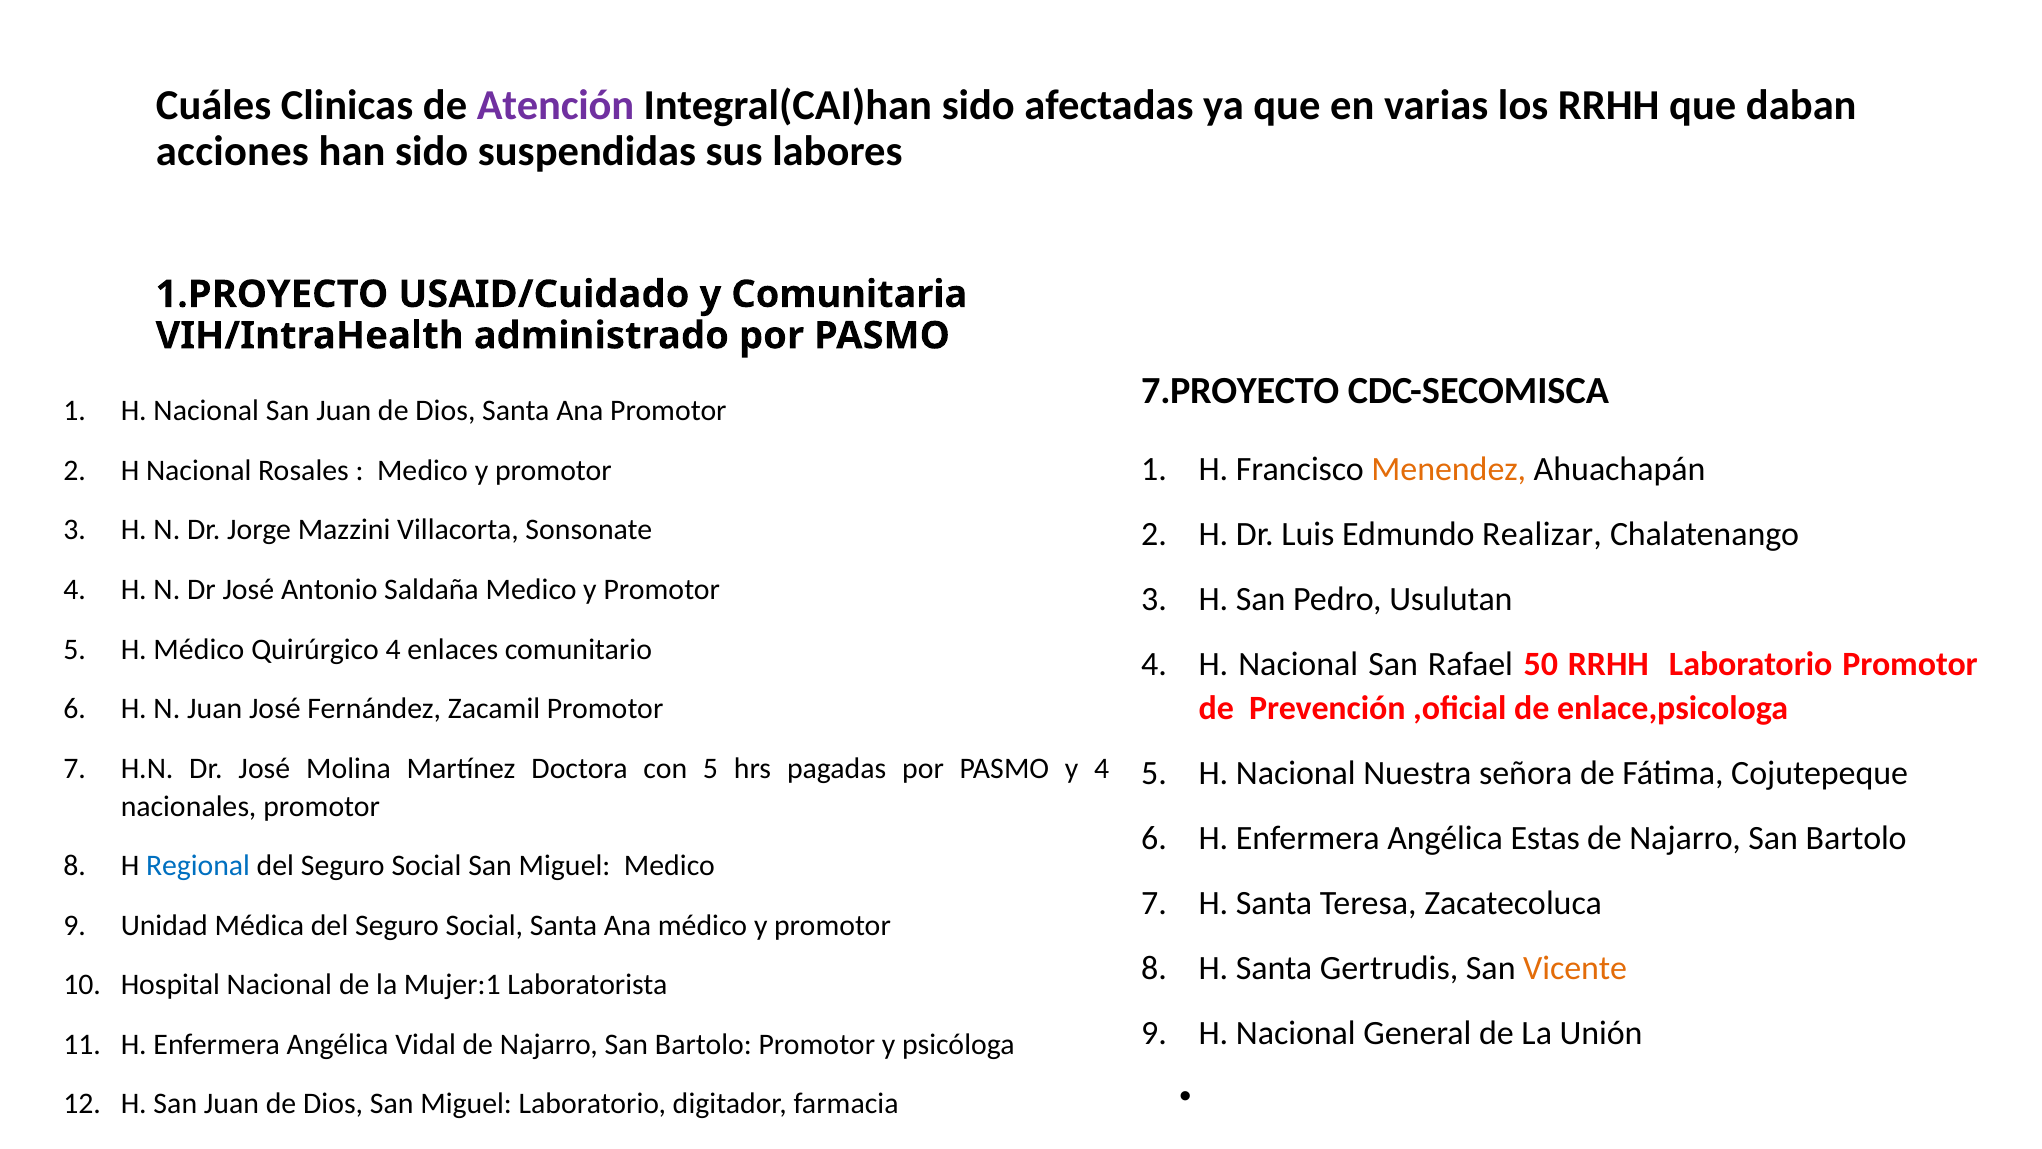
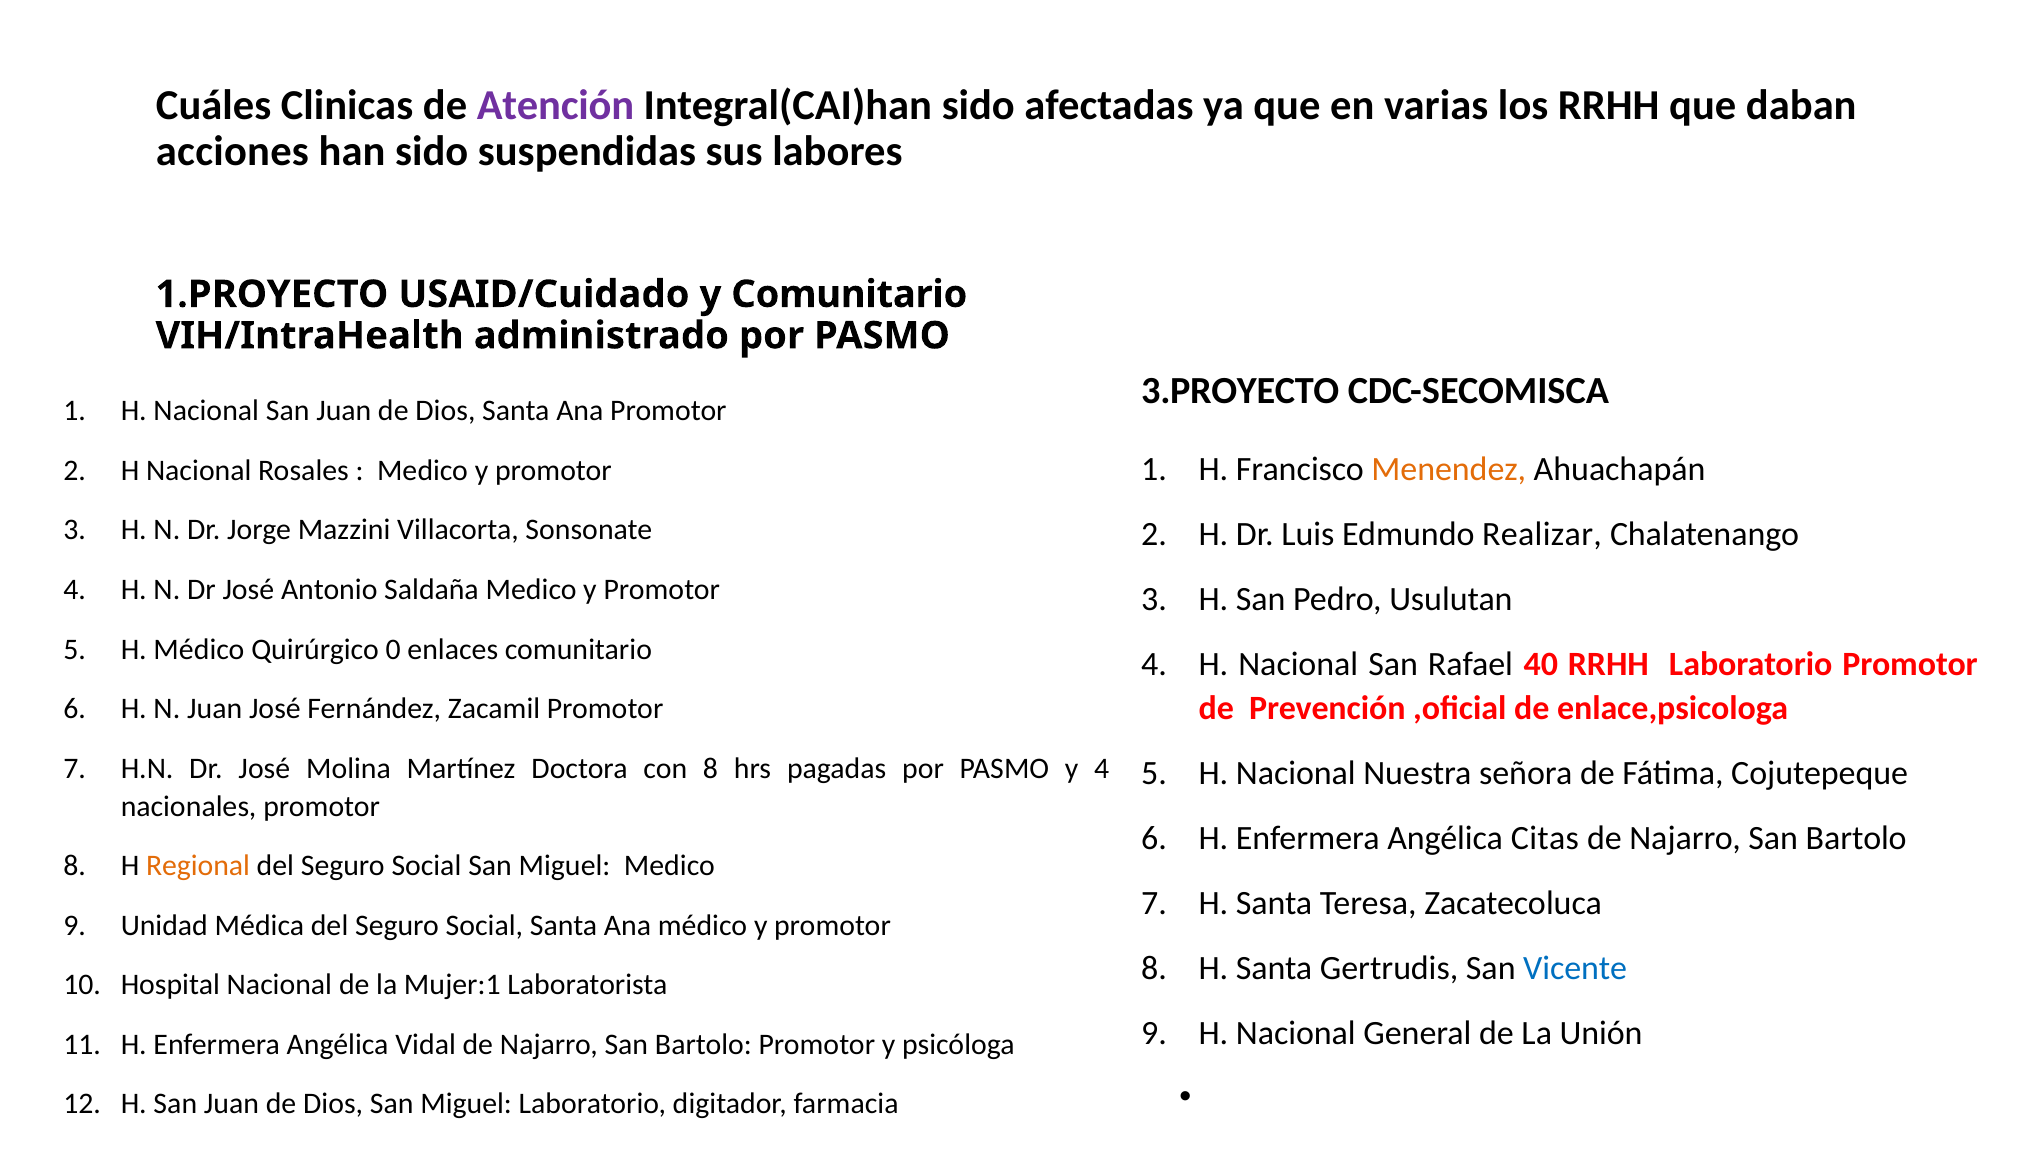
y Comunitaria: Comunitaria -> Comunitario
7.PROYECTO: 7.PROYECTO -> 3.PROYECTO
Quirúrgico 4: 4 -> 0
50: 50 -> 40
con 5: 5 -> 8
Estas: Estas -> Citas
Regional colour: blue -> orange
Vicente colour: orange -> blue
